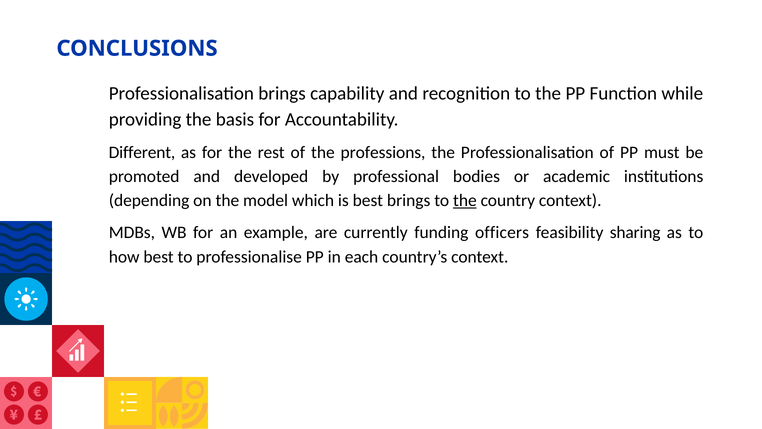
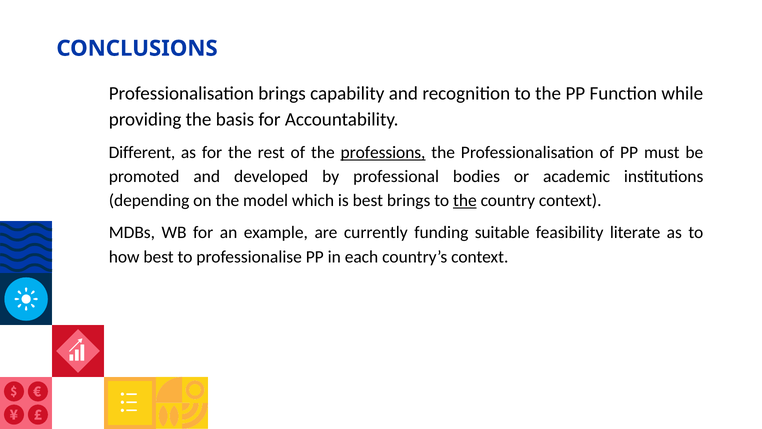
professions underline: none -> present
officers: officers -> suitable
sharing: sharing -> literate
